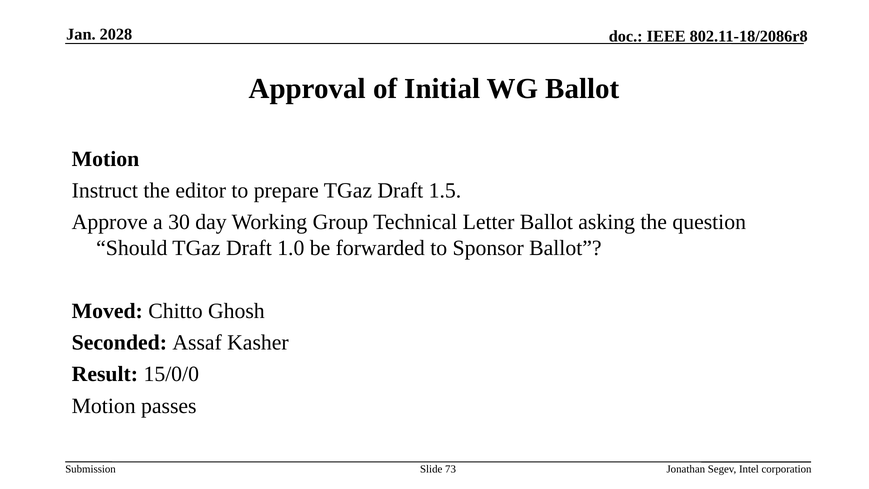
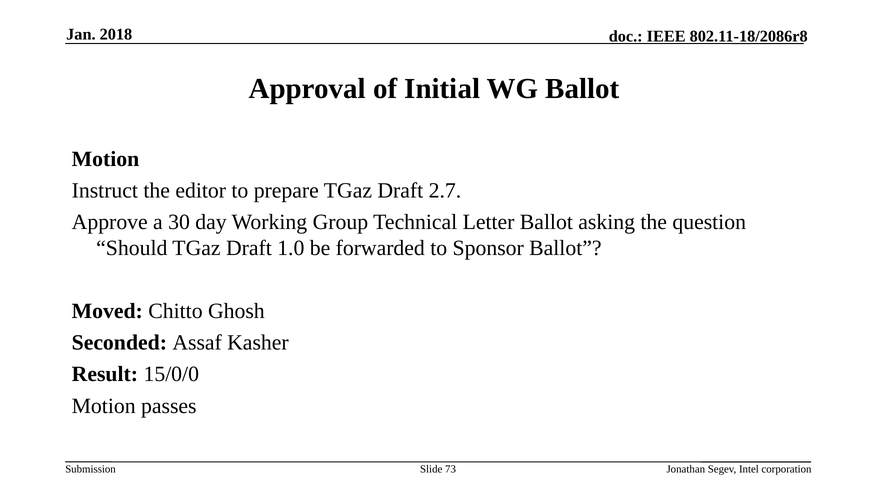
2028: 2028 -> 2018
1.5: 1.5 -> 2.7
